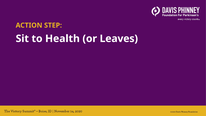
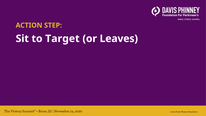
Health: Health -> Target
